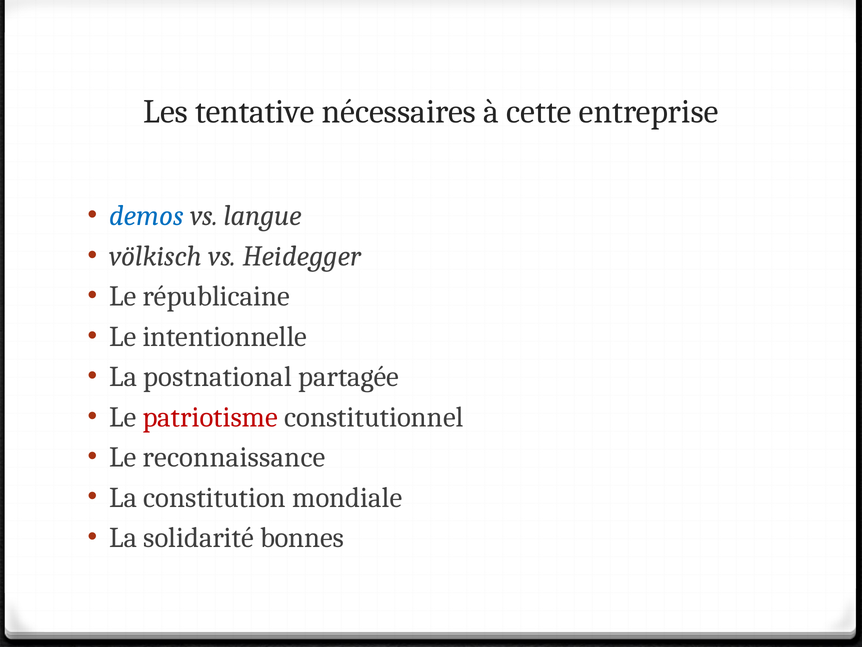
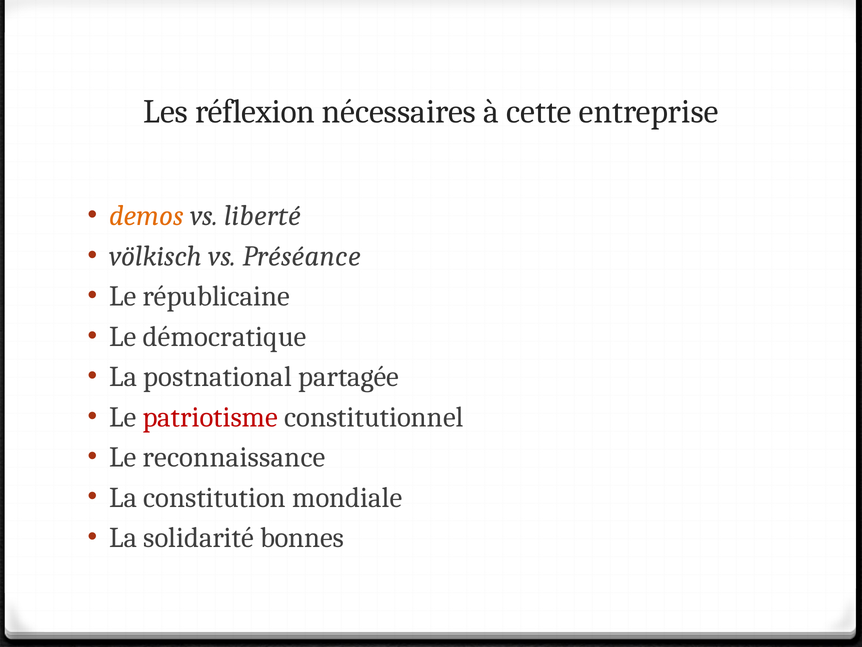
tentative: tentative -> réflexion
demos colour: blue -> orange
langue: langue -> liberté
Heidegger: Heidegger -> Préséance
intentionnelle: intentionnelle -> démocratique
